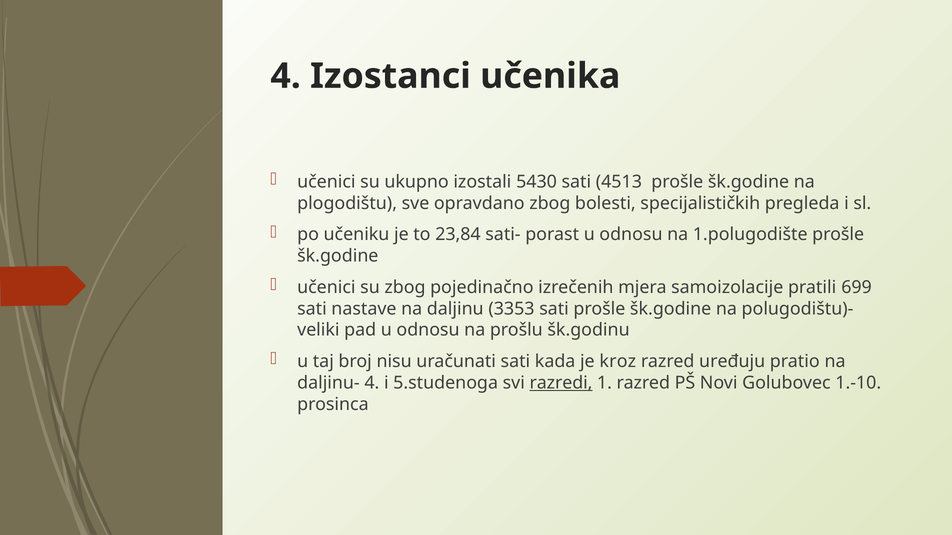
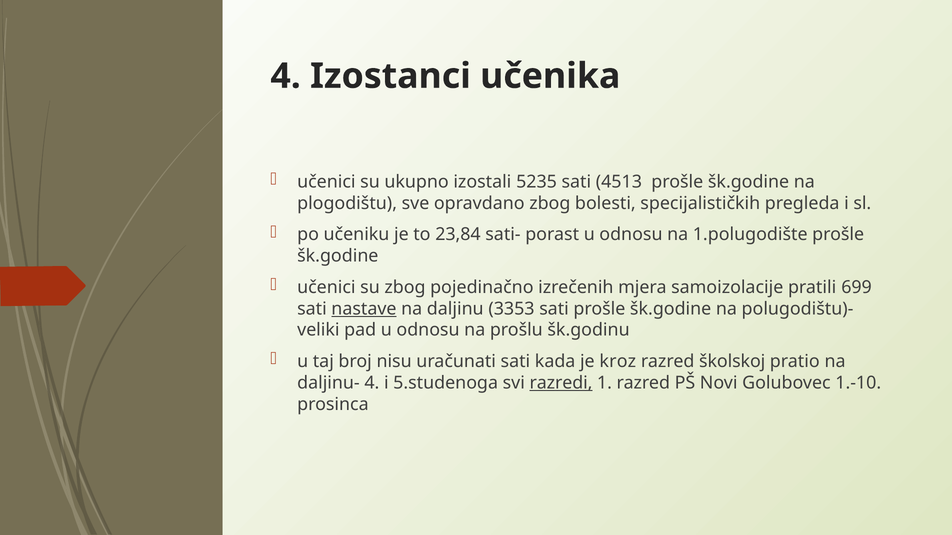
5430: 5430 -> 5235
nastave underline: none -> present
uređuju: uređuju -> školskoj
